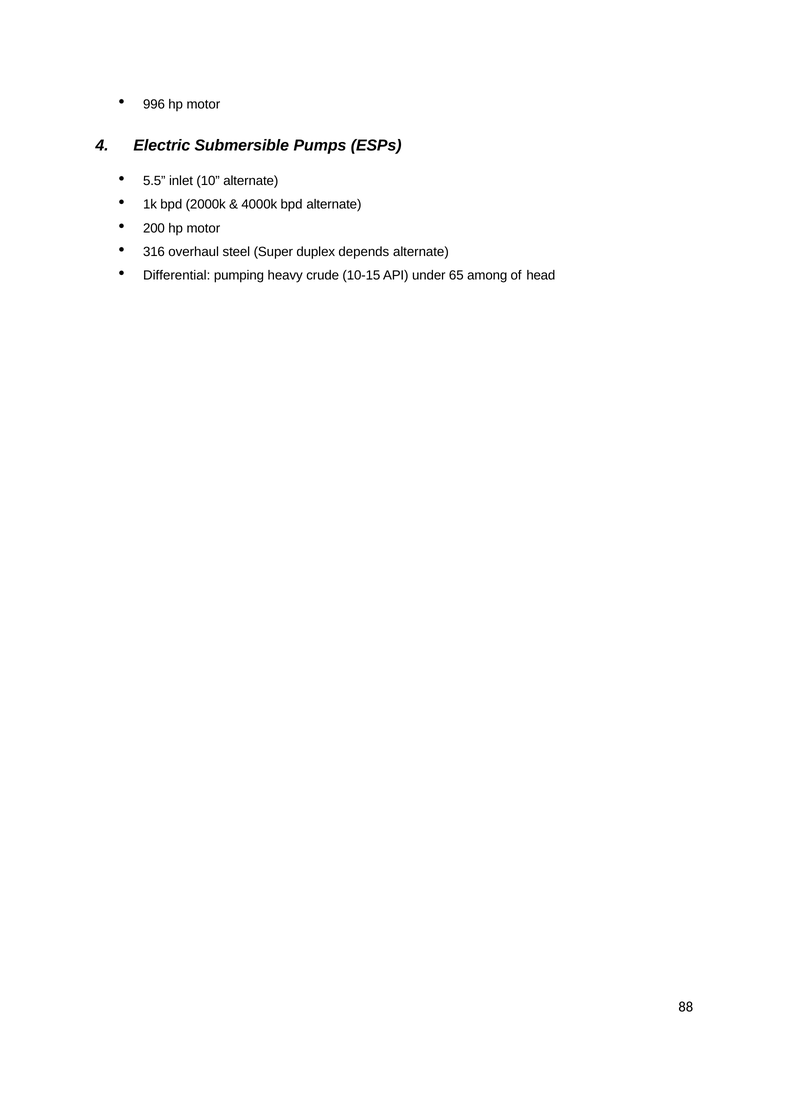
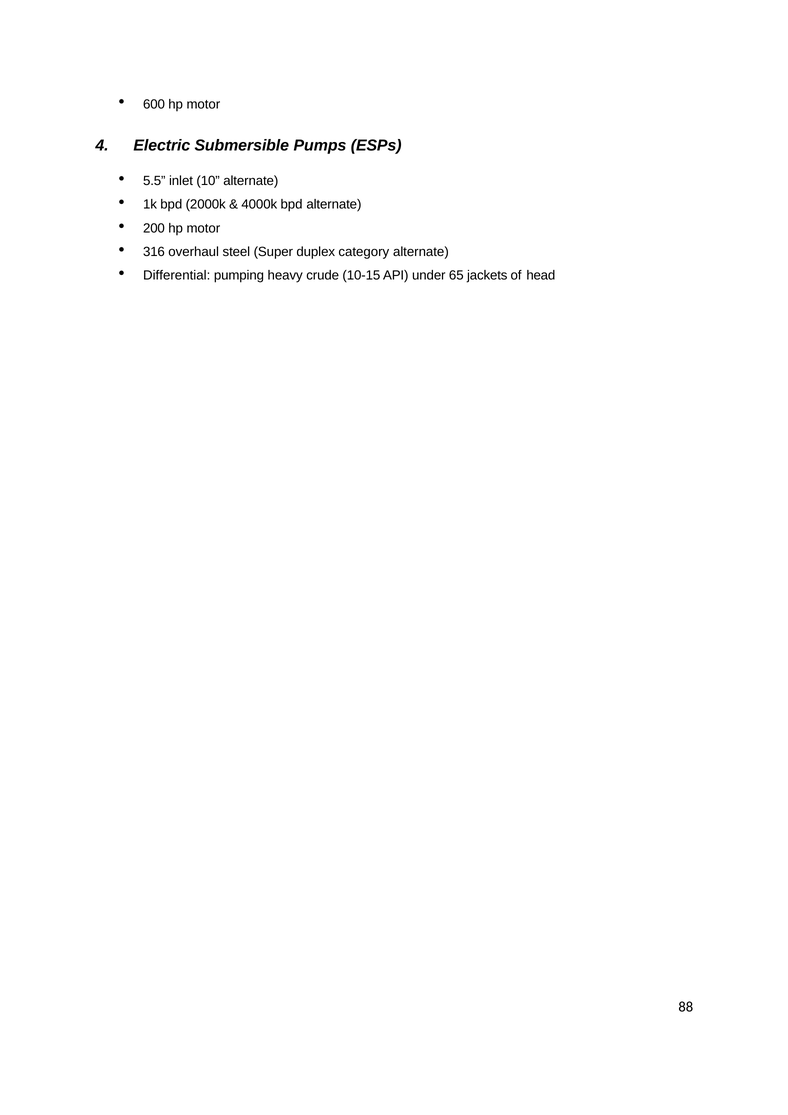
996: 996 -> 600
depends: depends -> category
among: among -> jackets
